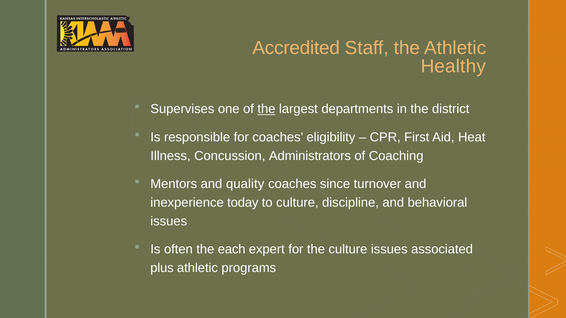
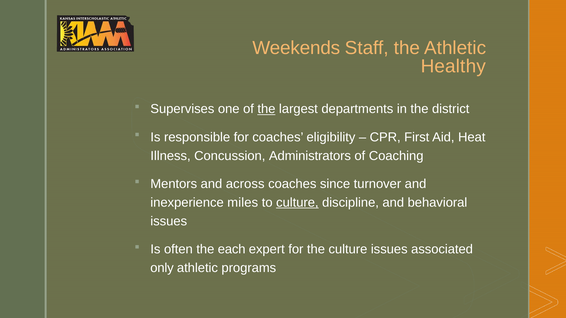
Accredited: Accredited -> Weekends
quality: quality -> across
today: today -> miles
culture at (297, 203) underline: none -> present
plus: plus -> only
